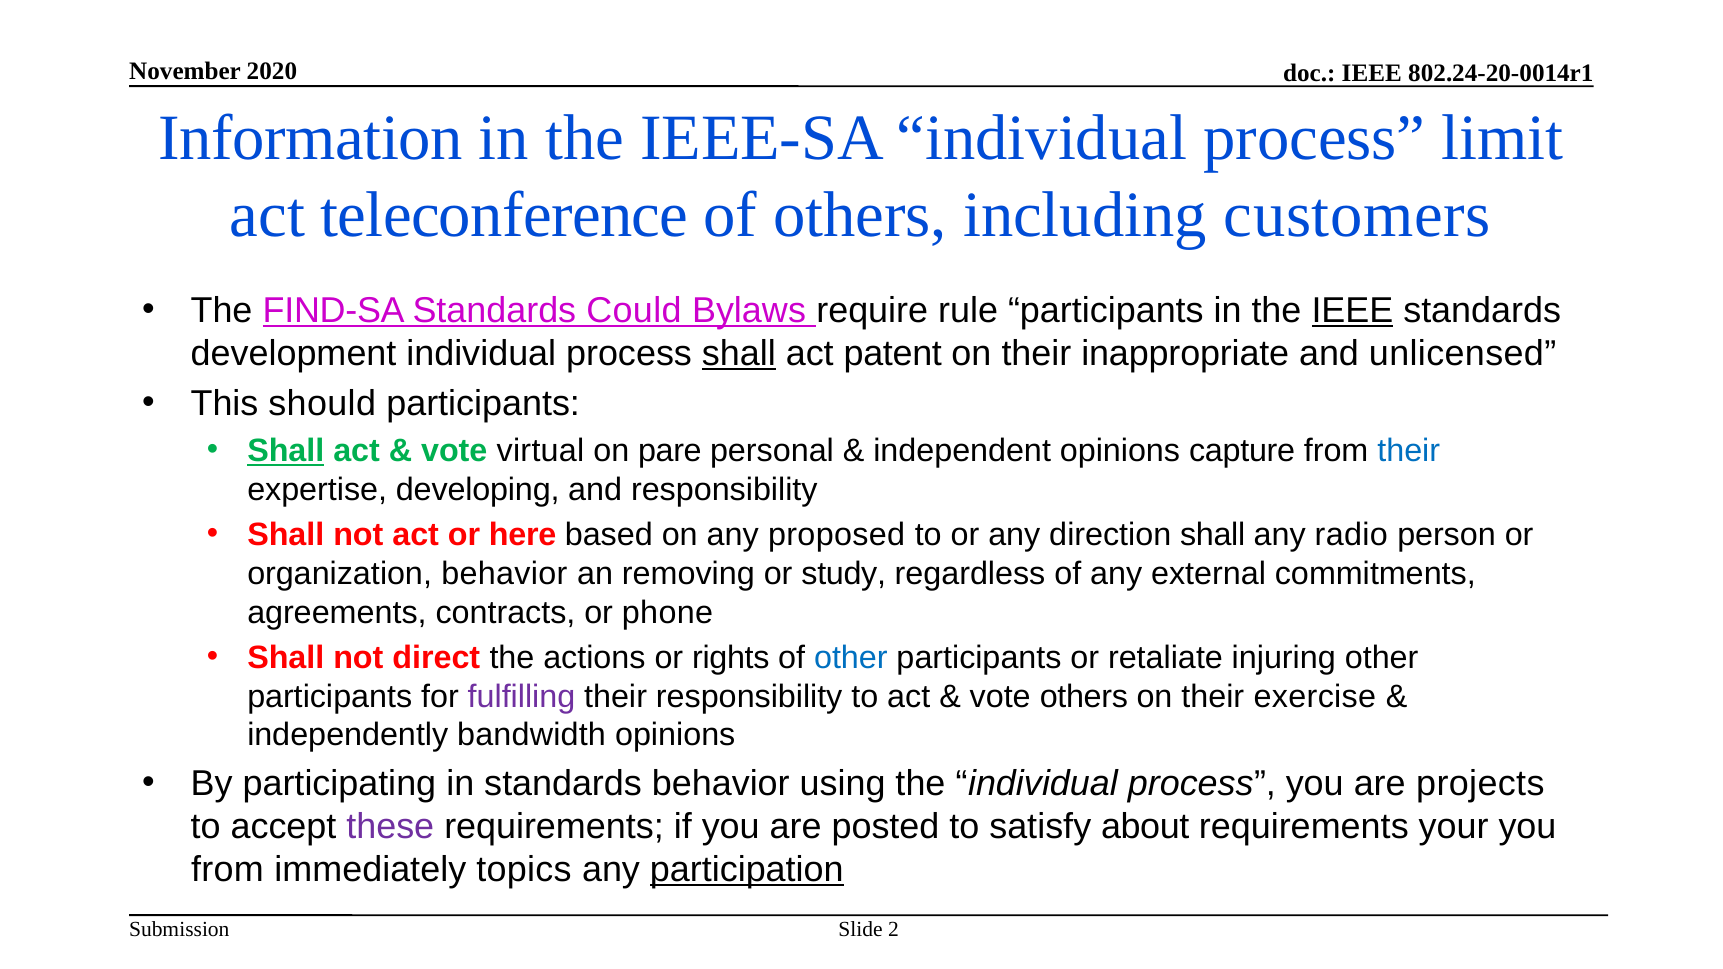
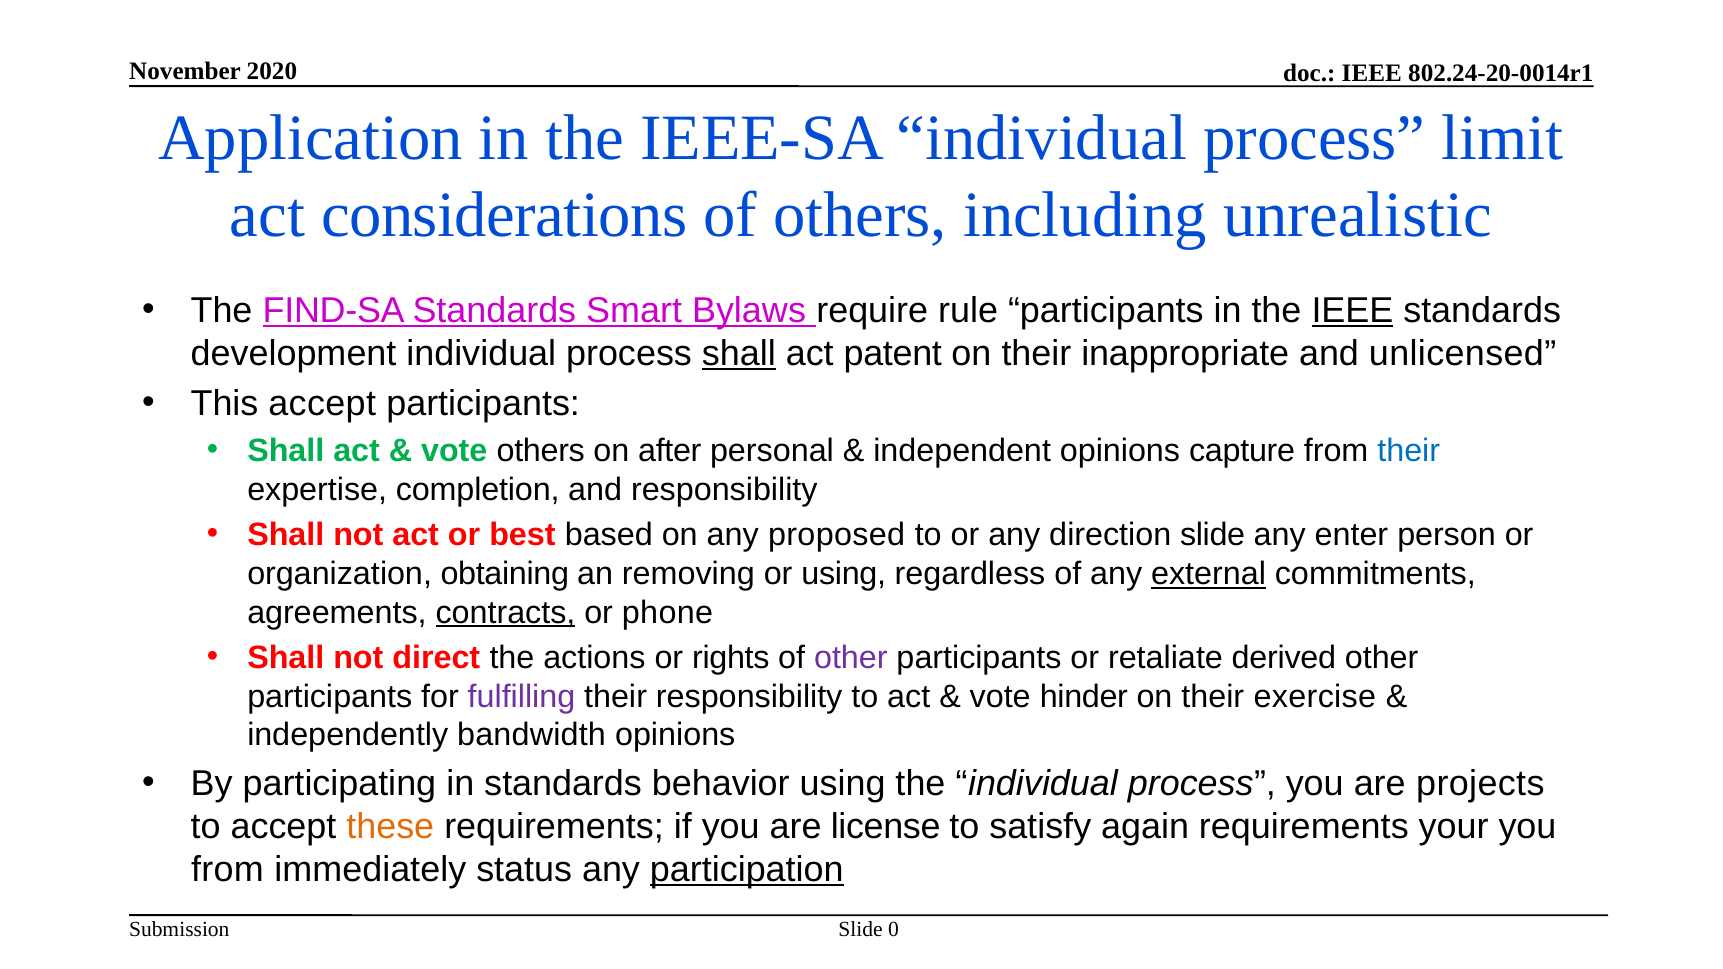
Information: Information -> Application
teleconference: teleconference -> considerations
customers: customers -> unrealistic
Could: Could -> Smart
This should: should -> accept
Shall at (286, 451) underline: present -> none
vote virtual: virtual -> others
pare: pare -> after
developing: developing -> completion
here: here -> best
direction shall: shall -> slide
radio: radio -> enter
organization behavior: behavior -> obtaining
or study: study -> using
external underline: none -> present
contracts underline: none -> present
other at (851, 658) colour: blue -> purple
injuring: injuring -> derived
vote others: others -> hinder
these colour: purple -> orange
posted: posted -> license
about: about -> again
topics: topics -> status
2: 2 -> 0
